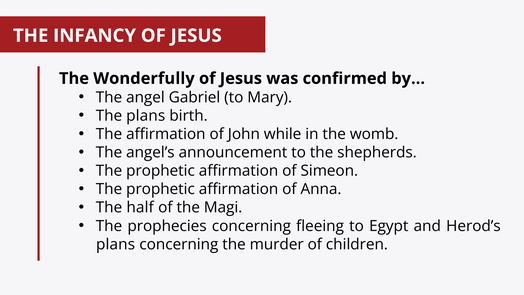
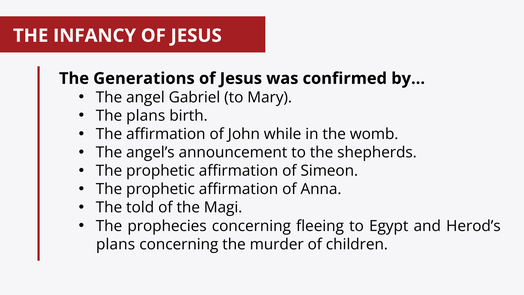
Wonderfully: Wonderfully -> Generations
half: half -> told
